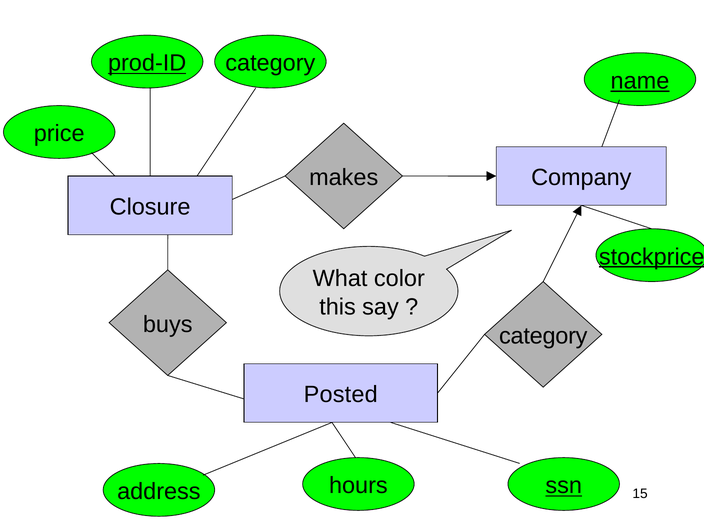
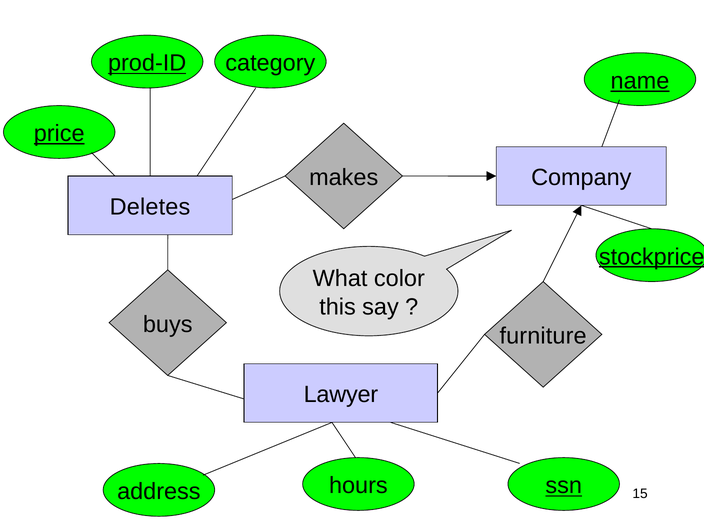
price underline: none -> present
Closure: Closure -> Deletes
category at (543, 336): category -> furniture
Posted: Posted -> Lawyer
